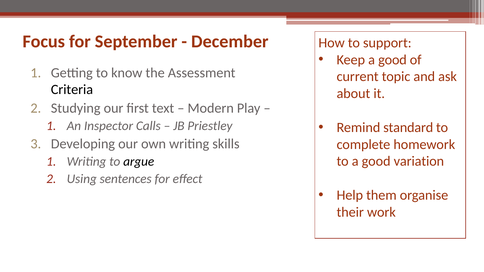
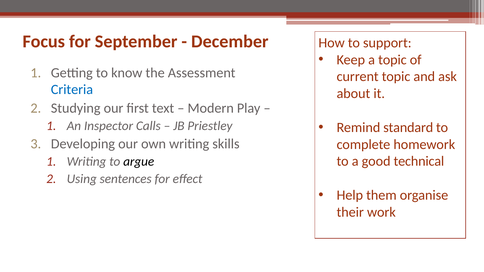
Keep a good: good -> topic
Criteria colour: black -> blue
variation: variation -> technical
